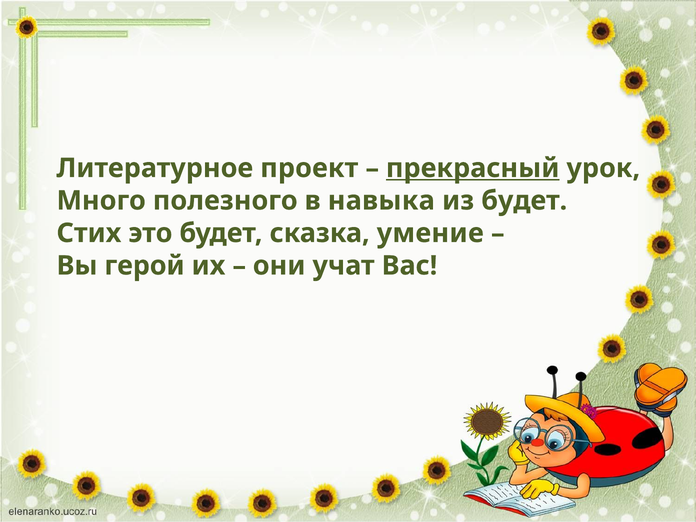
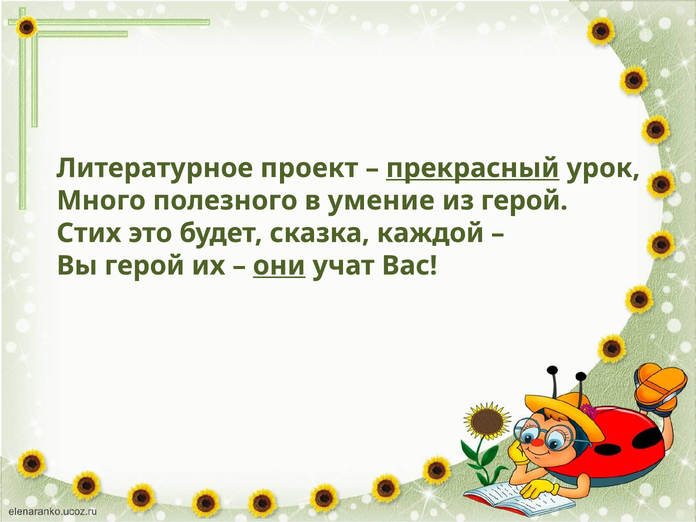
навыка: навыка -> умение
из будет: будет -> герой
умение: умение -> каждой
они underline: none -> present
